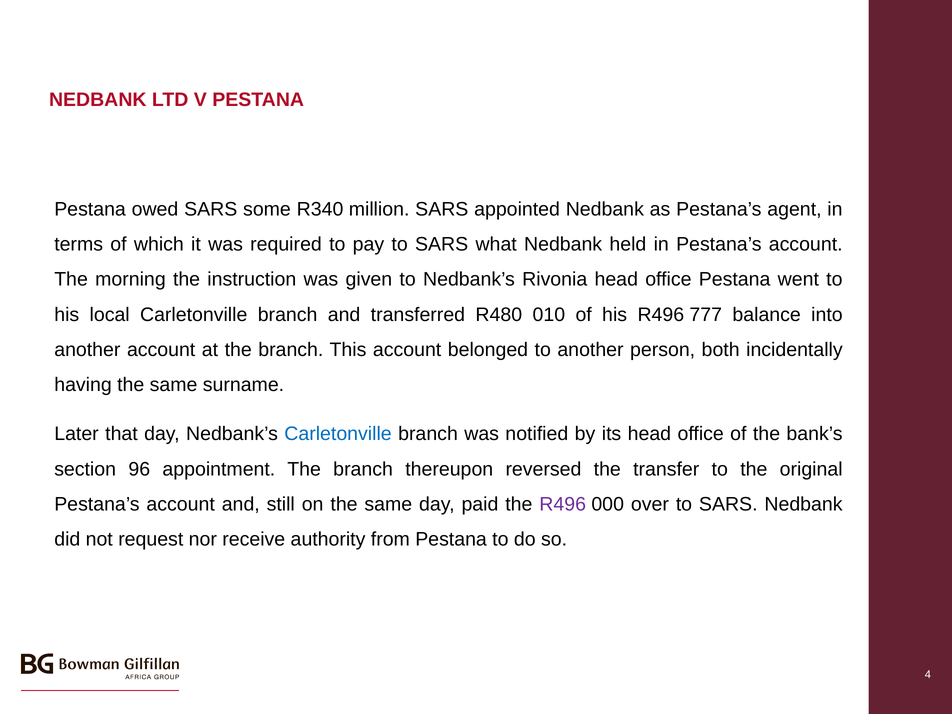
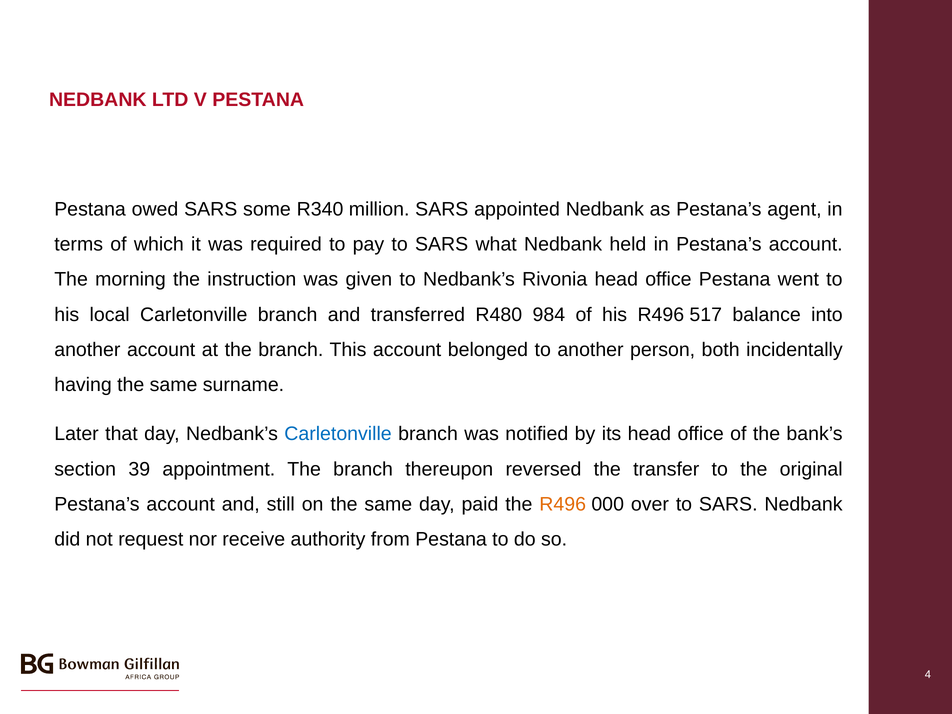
010: 010 -> 984
777: 777 -> 517
96: 96 -> 39
R496 at (563, 504) colour: purple -> orange
